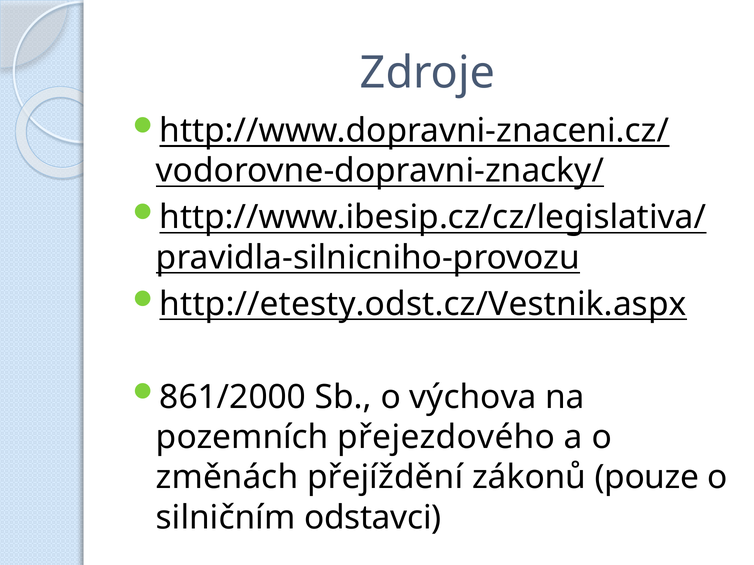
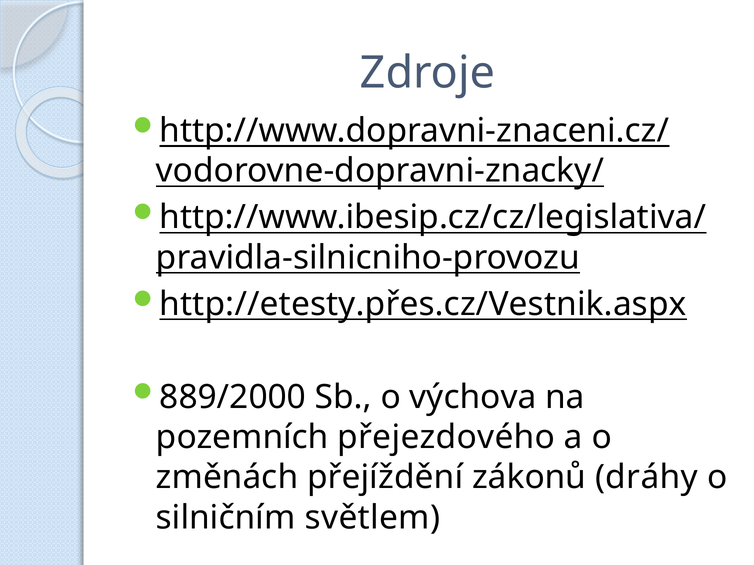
http://etesty.odst.cz/Vestnik.aspx: http://etesty.odst.cz/Vestnik.aspx -> http://etesty.přes.cz/Vestnik.aspx
861/2000: 861/2000 -> 889/2000
pouze: pouze -> dráhy
odstavci: odstavci -> světlem
